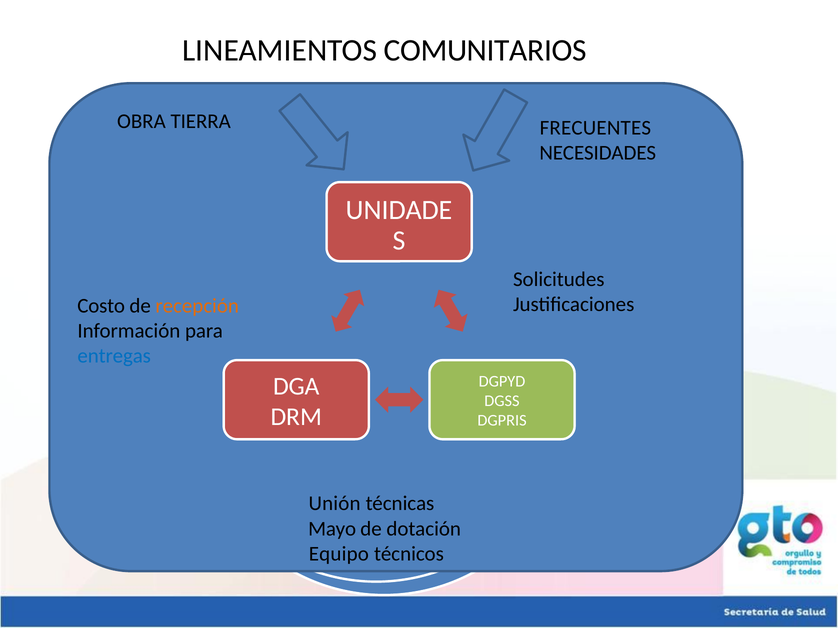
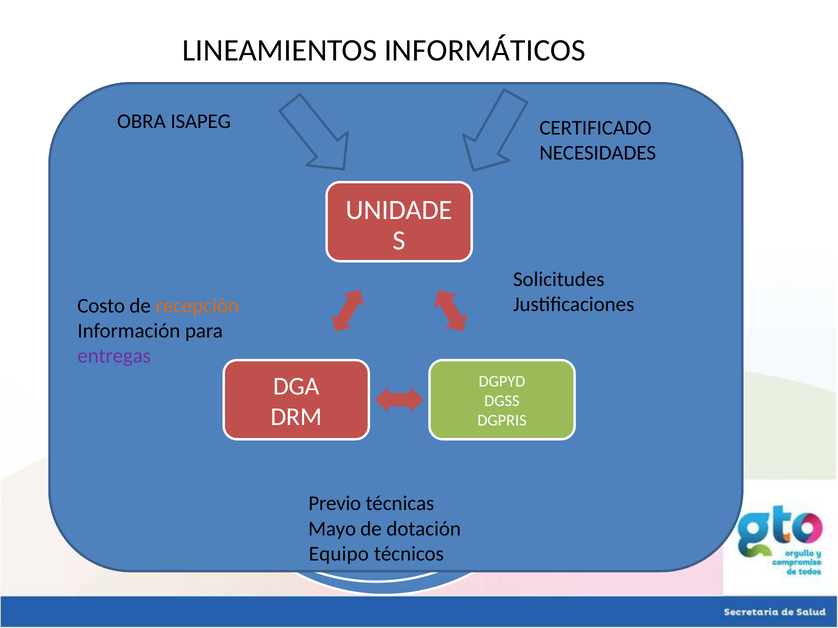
COMUNITARIOS: COMUNITARIOS -> INFORMÁTICOS
TIERRA: TIERRA -> ISAPEG
FRECUENTES: FRECUENTES -> CERTIFICADO
entregas colour: blue -> purple
Unión: Unión -> Previo
